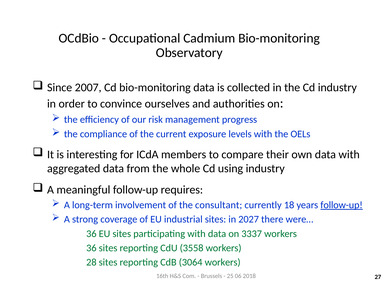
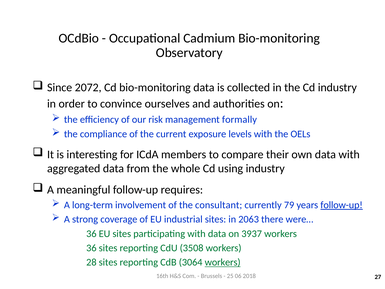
2007: 2007 -> 2072
progress: progress -> formally
18: 18 -> 79
2027: 2027 -> 2063
3337: 3337 -> 3937
3558: 3558 -> 3508
workers at (223, 262) underline: none -> present
